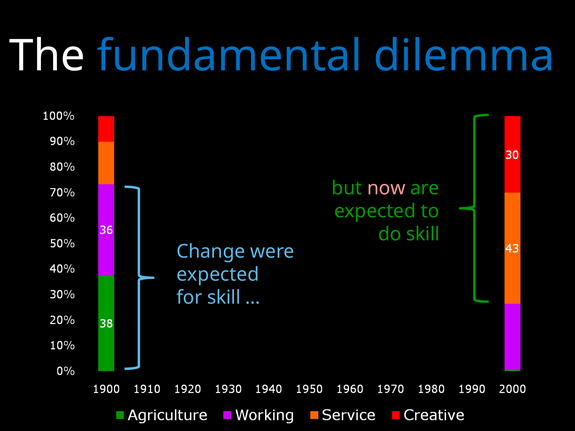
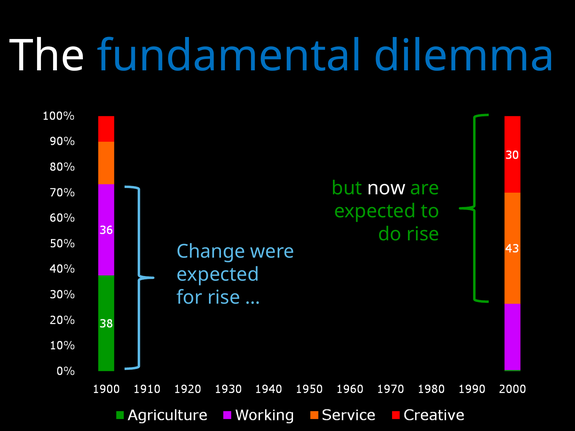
now colour: pink -> white
do skill: skill -> rise
for skill: skill -> rise
